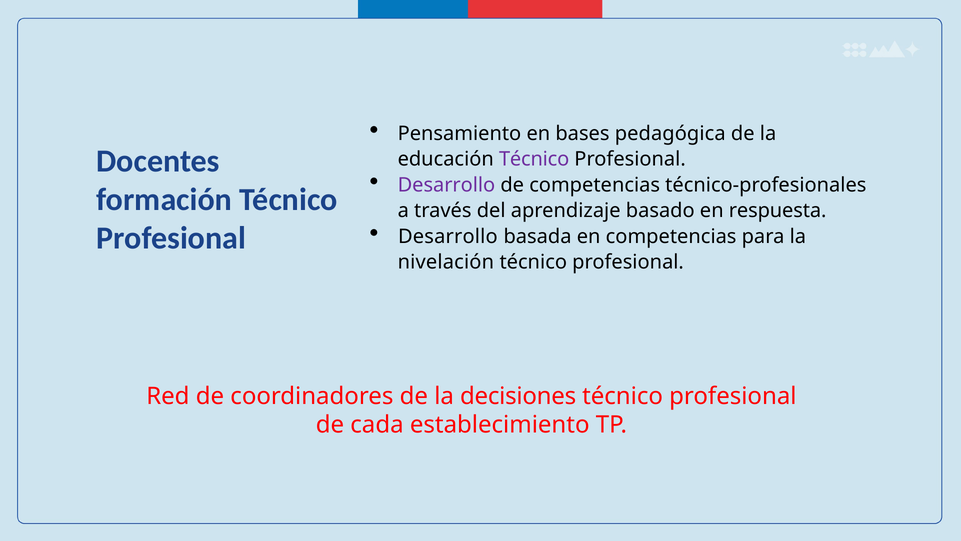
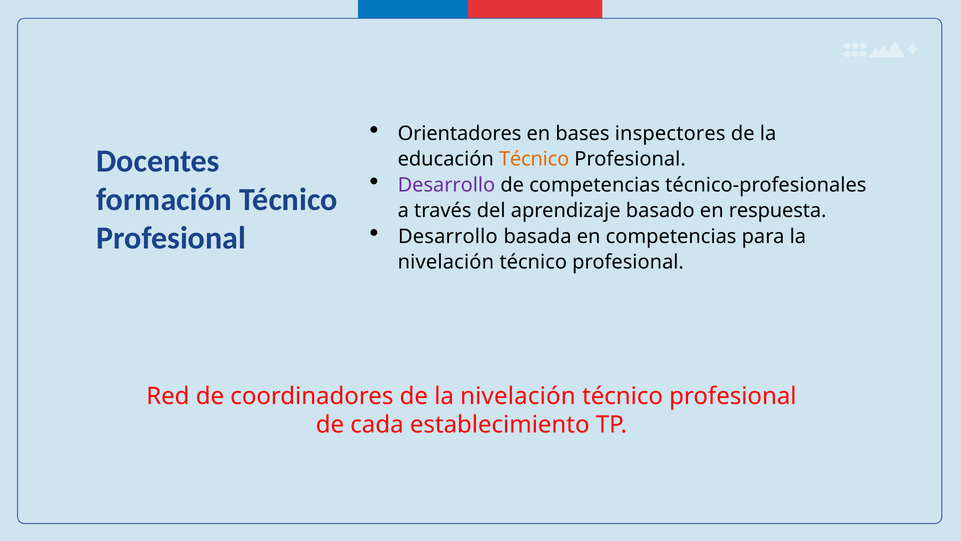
Pensamiento: Pensamiento -> Orientadores
pedagógica: pedagógica -> inspectores
Técnico at (534, 159) colour: purple -> orange
de la decisiones: decisiones -> nivelación
